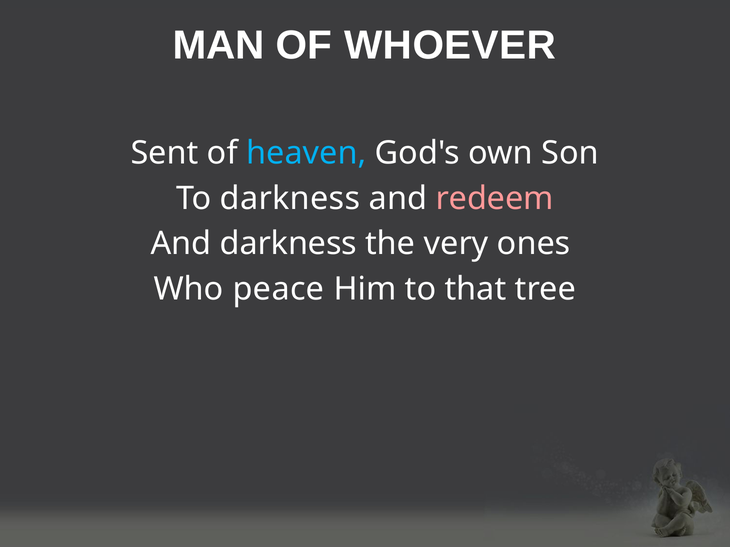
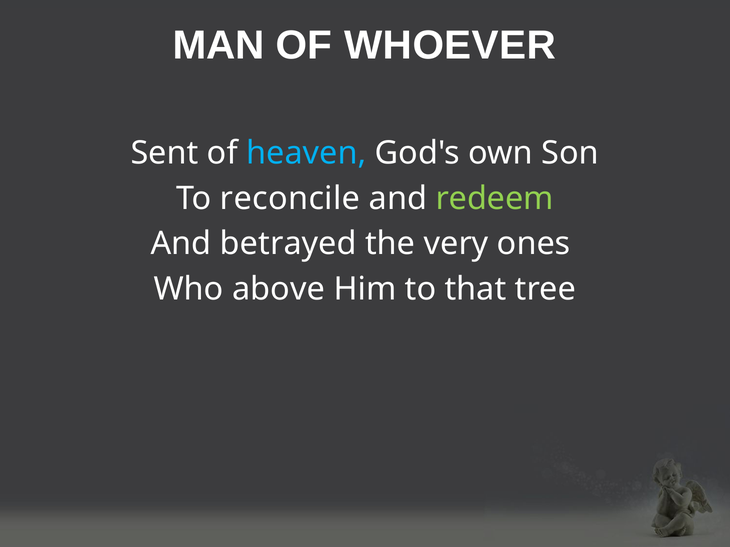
To darkness: darkness -> reconcile
redeem colour: pink -> light green
And darkness: darkness -> betrayed
peace: peace -> above
